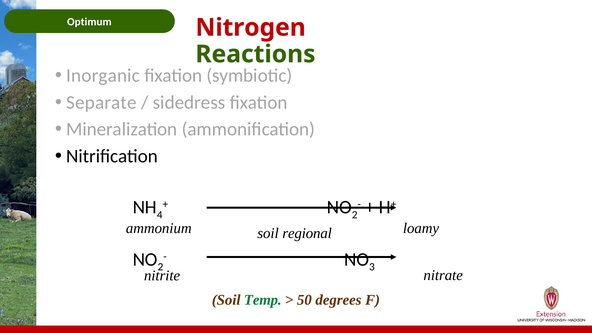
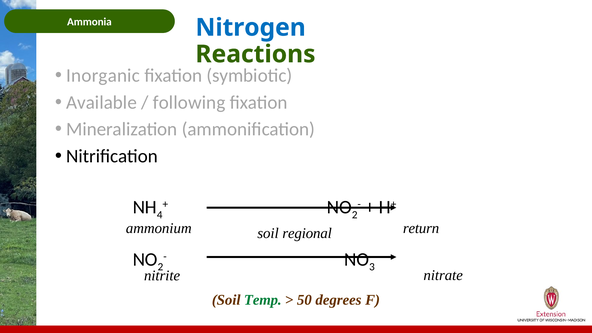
Optimum: Optimum -> Ammonia
Nitrogen colour: red -> blue
Separate: Separate -> Available
sidedress: sidedress -> following
loamy: loamy -> return
